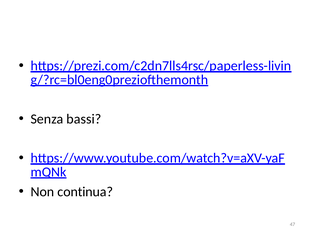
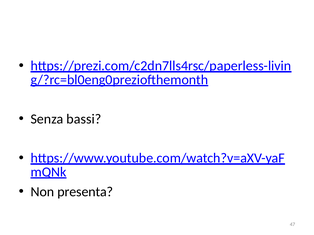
continua: continua -> presenta
